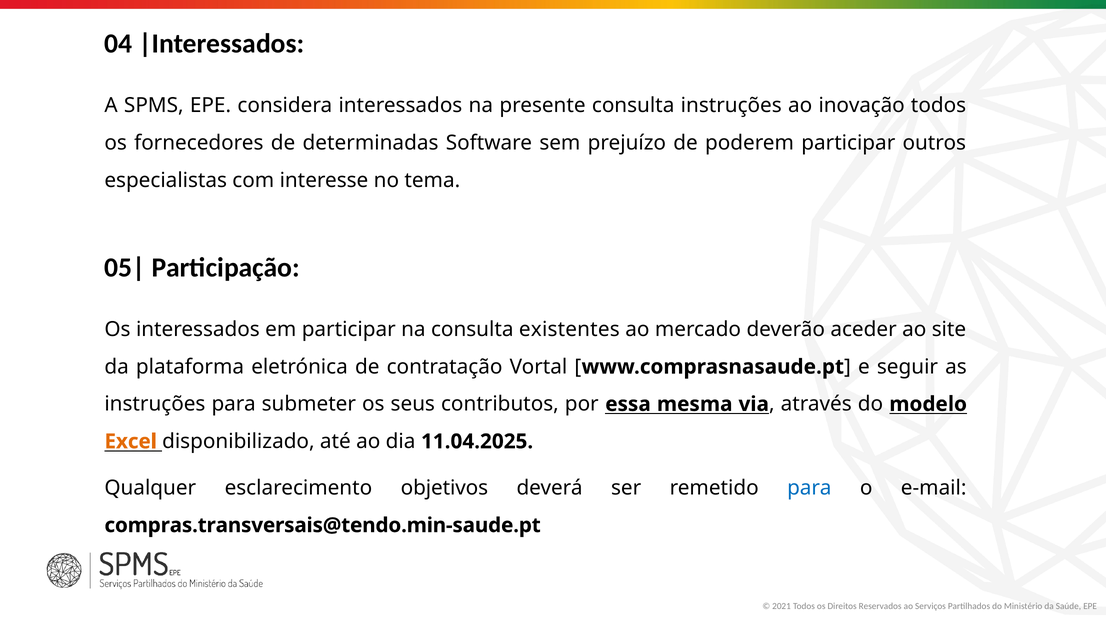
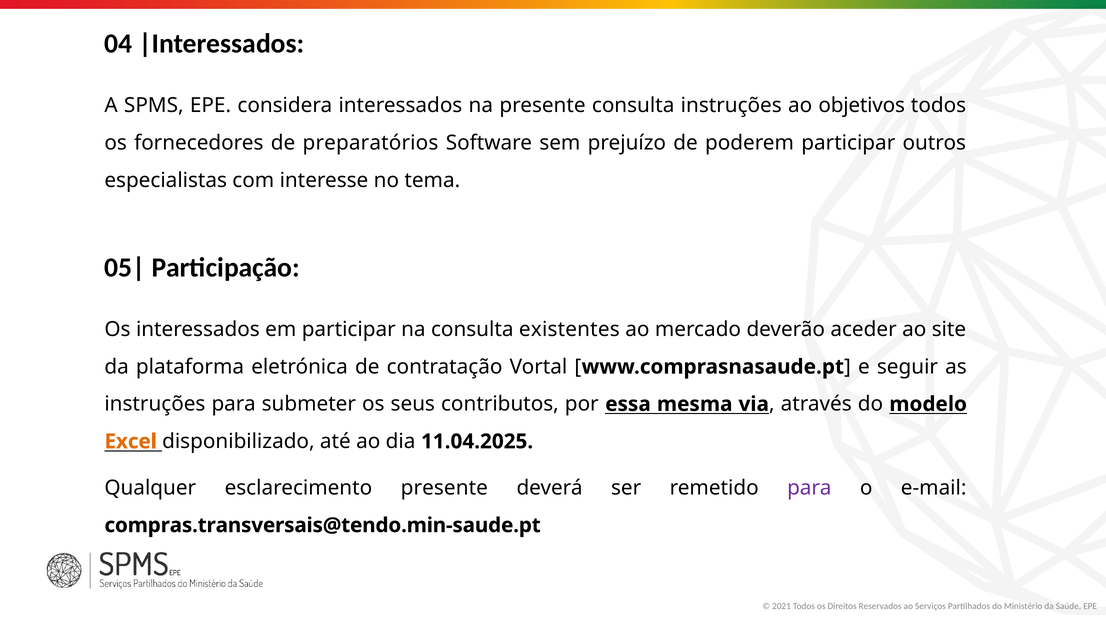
inovação: inovação -> objetivos
determinadas: determinadas -> preparatórios
esclarecimento objetivos: objetivos -> presente
para at (809, 488) colour: blue -> purple
